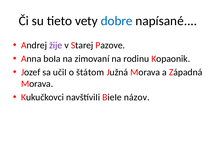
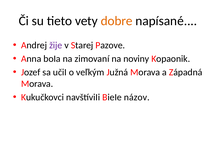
dobre colour: blue -> orange
rodinu: rodinu -> noviny
štátom: štátom -> veľkým
